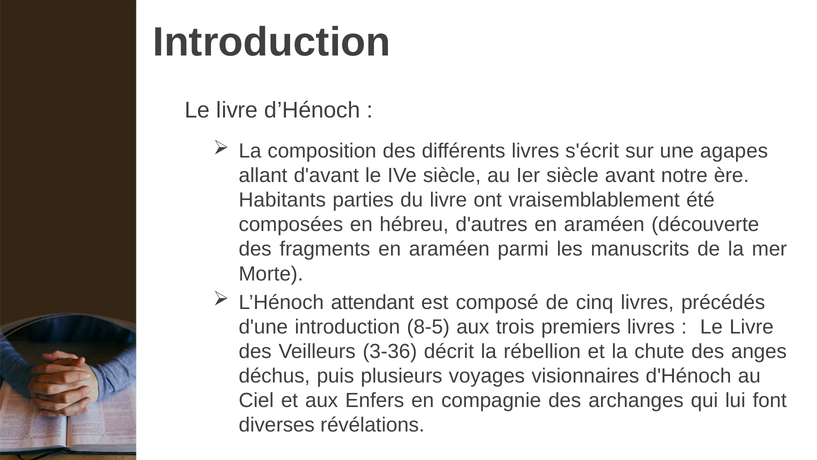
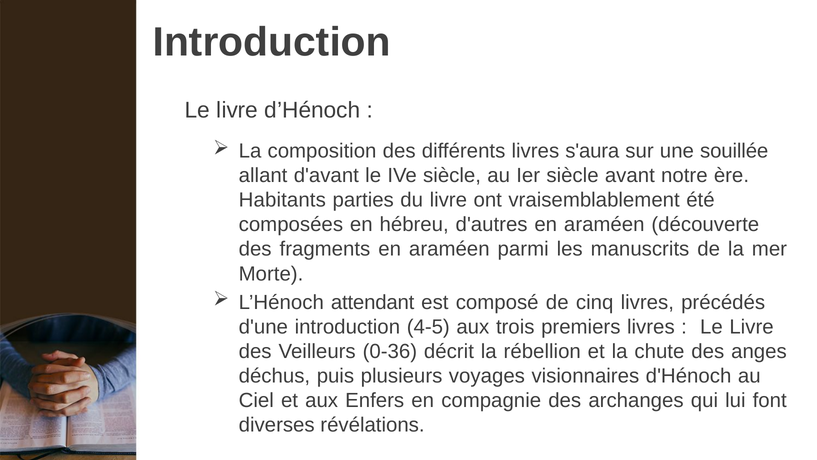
s'écrit: s'écrit -> s'aura
agapes: agapes -> souillée
8-5: 8-5 -> 4-5
3-36: 3-36 -> 0-36
